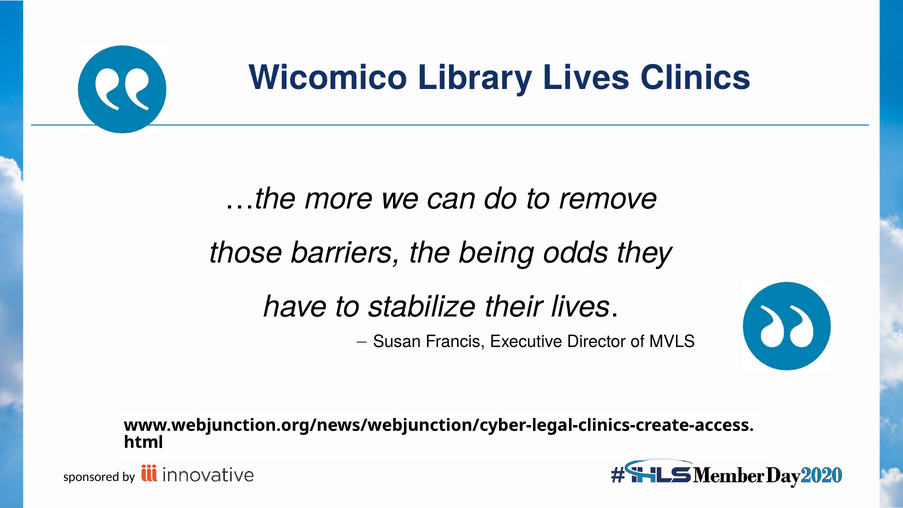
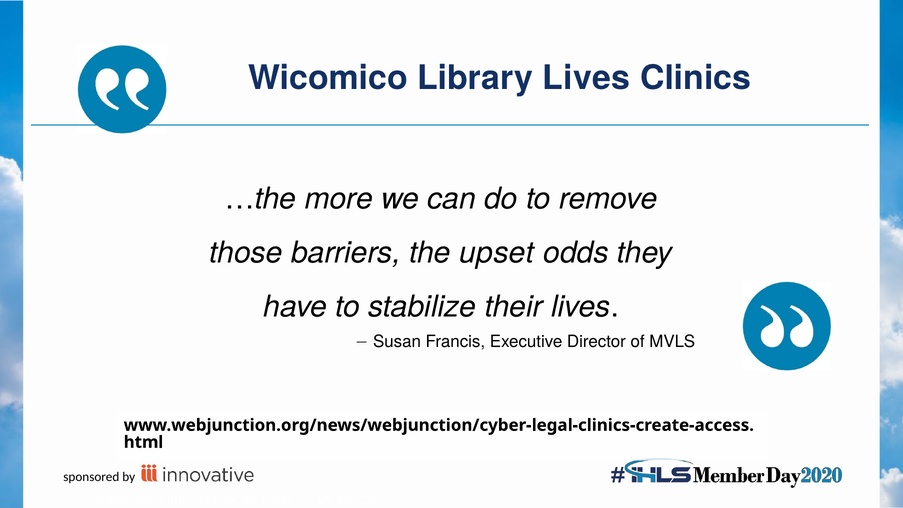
being: being -> upset
